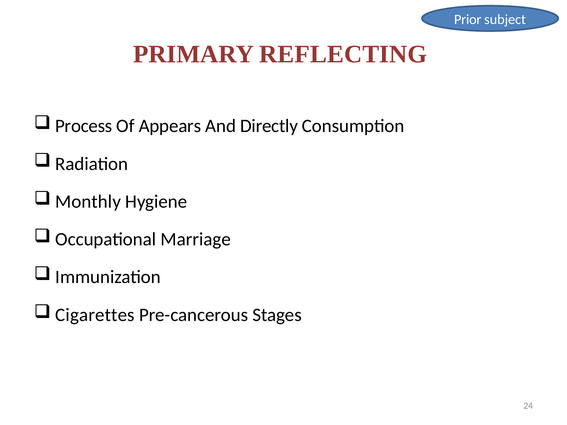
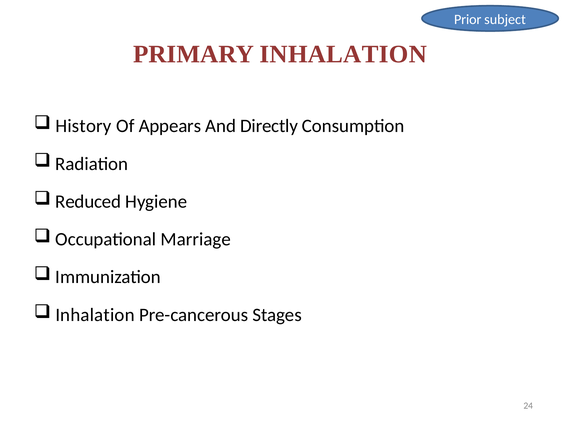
PRIMARY REFLECTING: REFLECTING -> INHALATION
Process: Process -> History
Monthly: Monthly -> Reduced
Cigarettes at (95, 315): Cigarettes -> Inhalation
